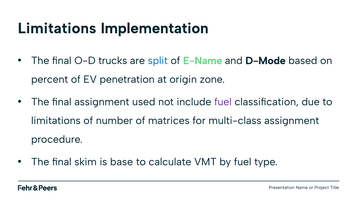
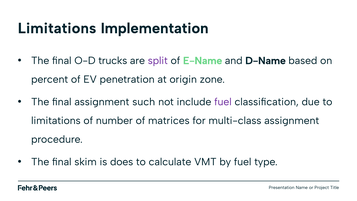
split colour: blue -> purple
D-Mode: D-Mode -> D-Name
used: used -> such
base: base -> does
